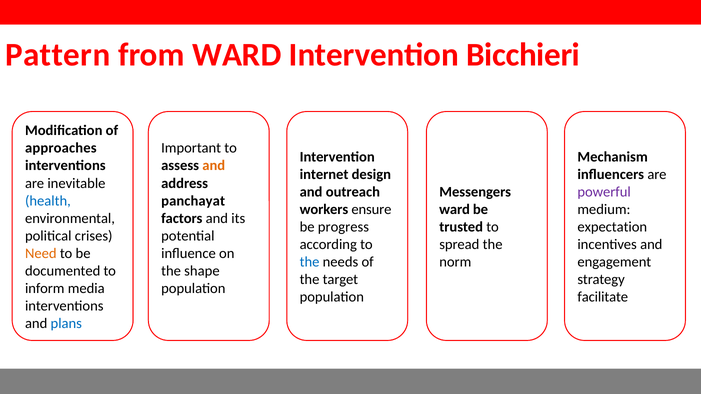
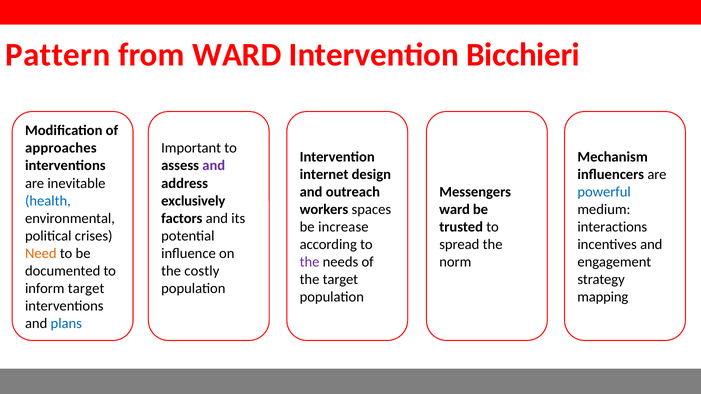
and at (214, 166) colour: orange -> purple
powerful colour: purple -> blue
panchayat: panchayat -> exclusively
ensure: ensure -> spaces
progress: progress -> increase
expectation: expectation -> interactions
the at (310, 262) colour: blue -> purple
shape: shape -> costly
inform media: media -> target
facilitate: facilitate -> mapping
